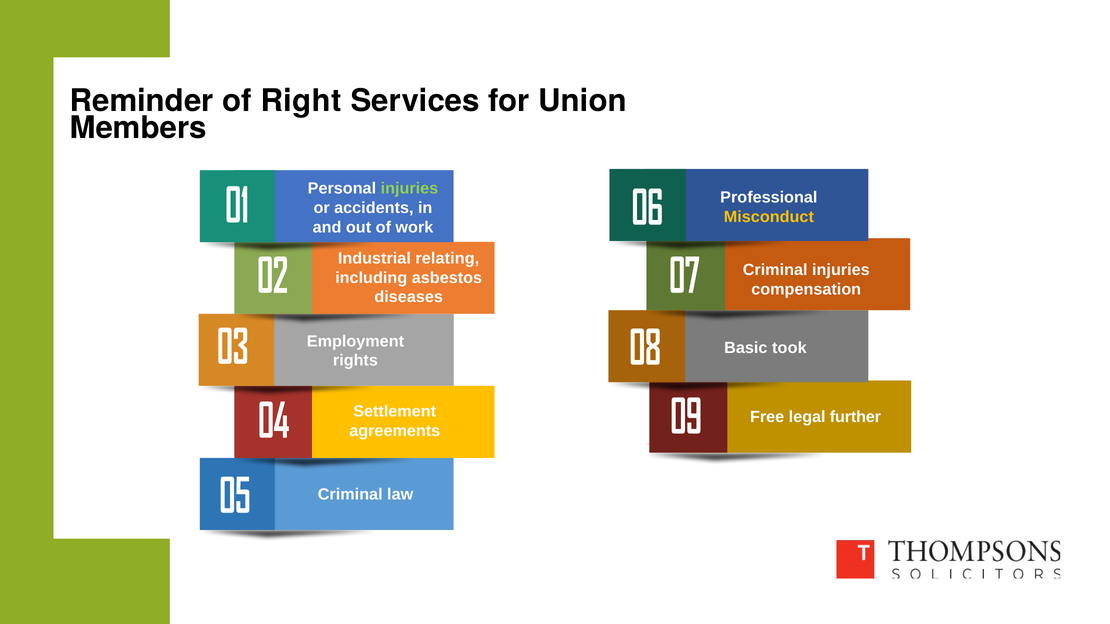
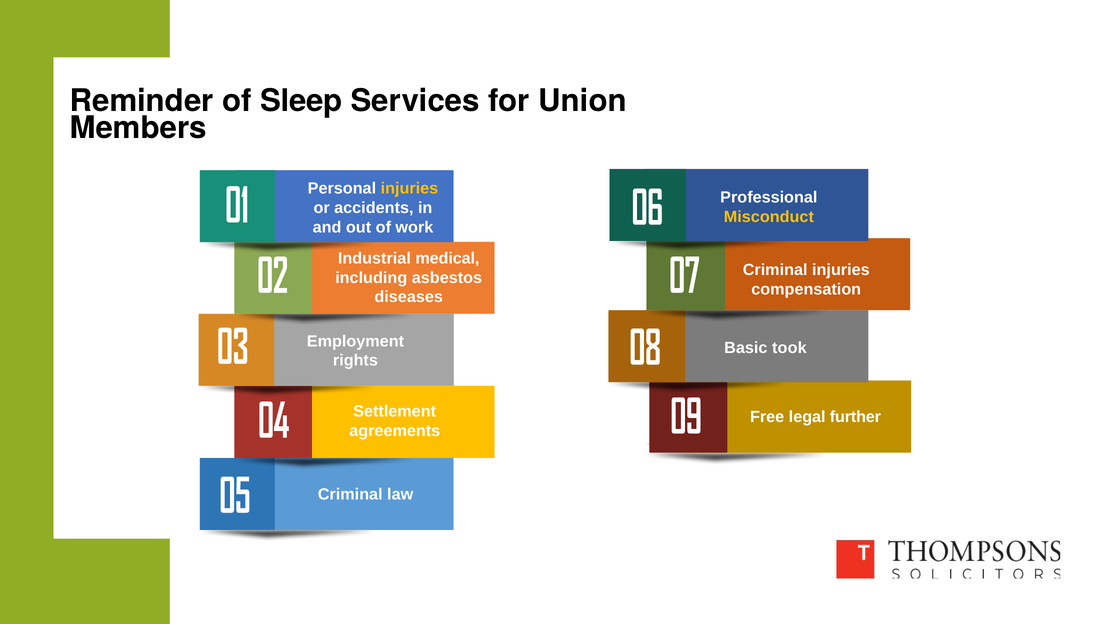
Right: Right -> Sleep
injuries at (409, 188) colour: light green -> yellow
relating: relating -> medical
